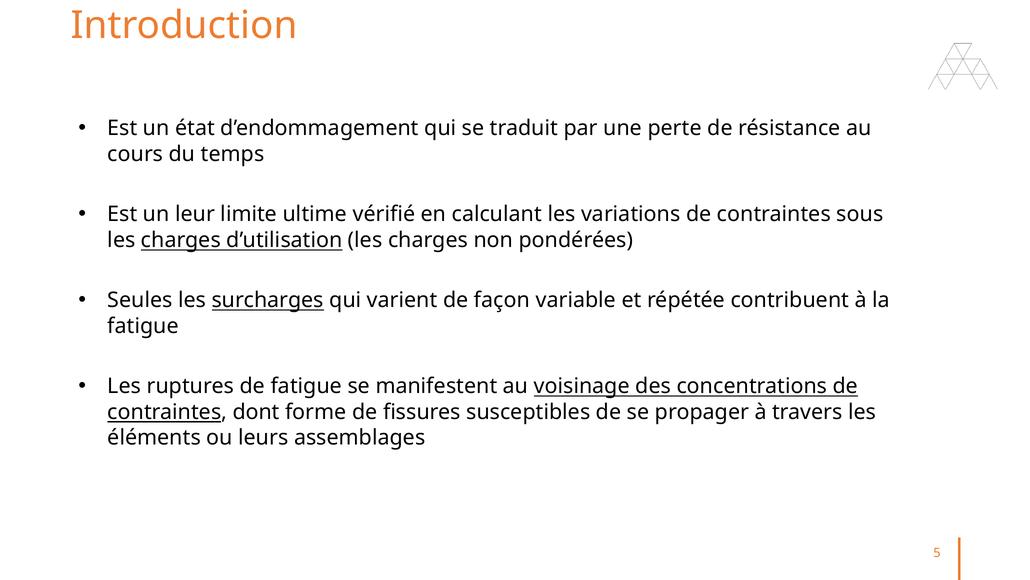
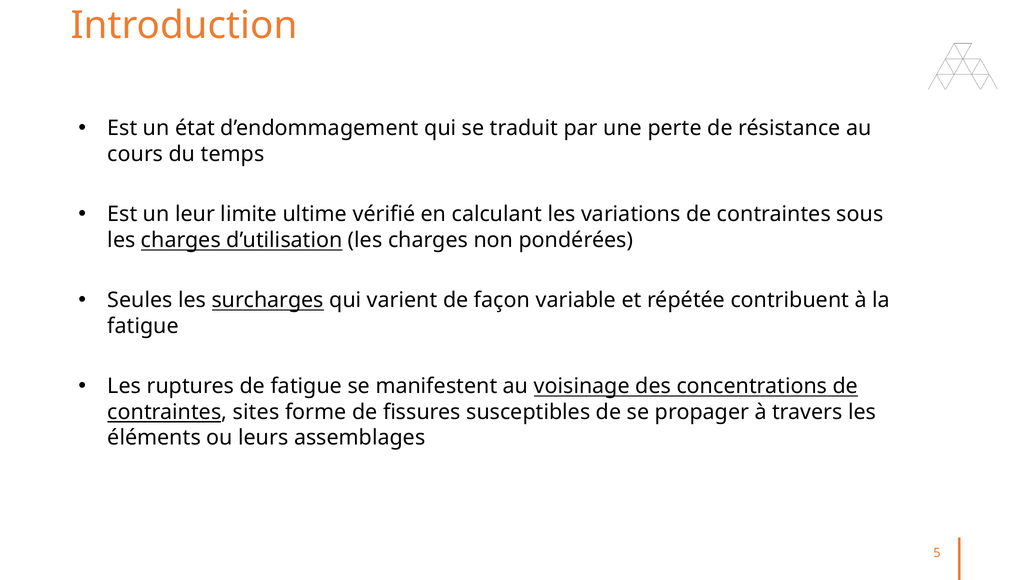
dont: dont -> sites
